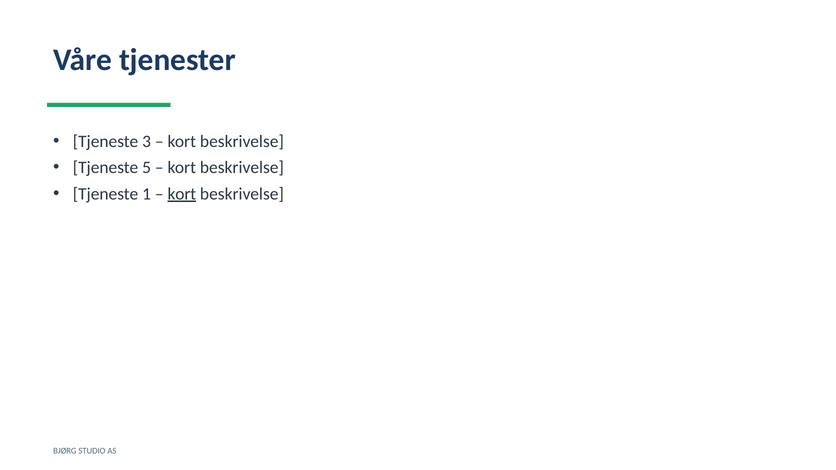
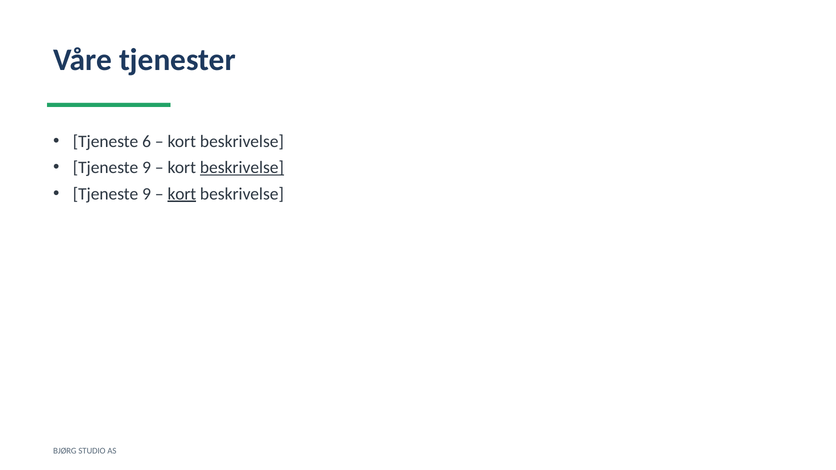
3: 3 -> 6
5 at (147, 168): 5 -> 9
beskrivelse at (242, 168) underline: none -> present
1 at (147, 194): 1 -> 9
